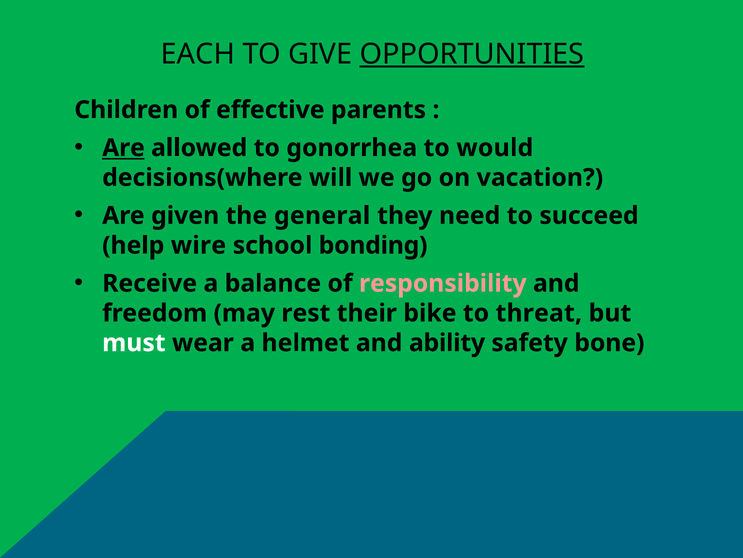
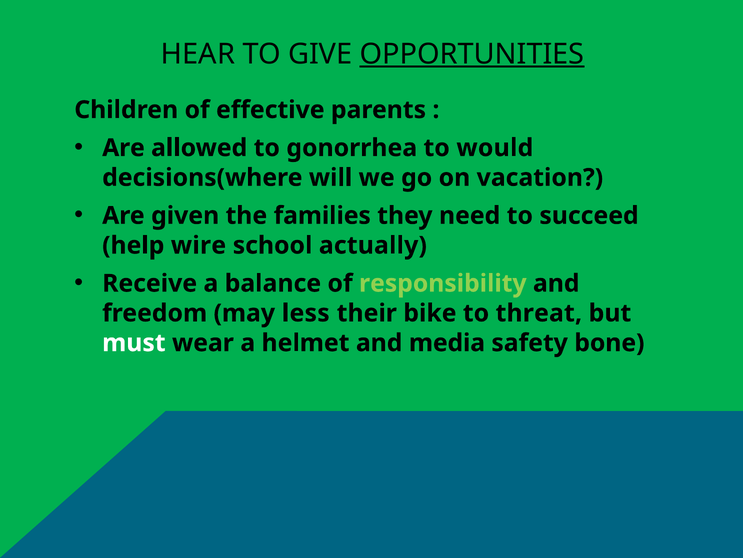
EACH: EACH -> HEAR
Are at (123, 148) underline: present -> none
general: general -> families
bonding: bonding -> actually
responsibility colour: pink -> light green
rest: rest -> less
ability: ability -> media
